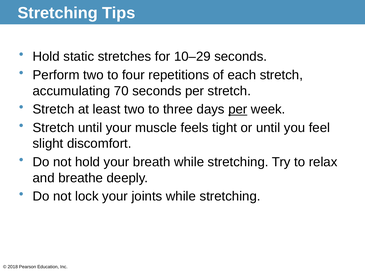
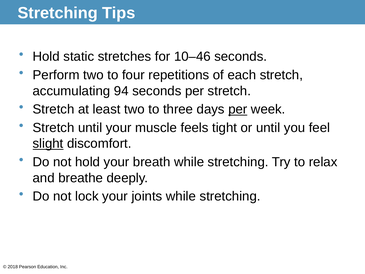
10–29: 10–29 -> 10–46
70: 70 -> 94
slight underline: none -> present
